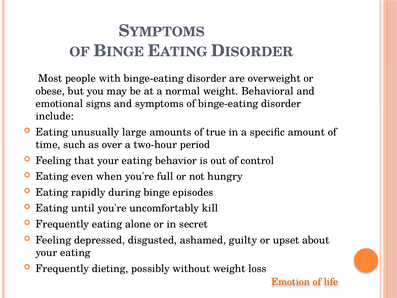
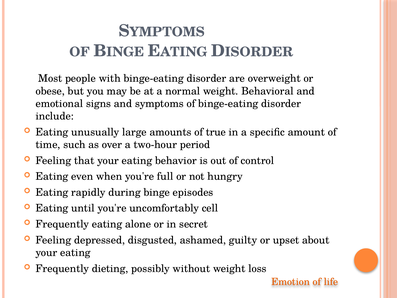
kill: kill -> cell
